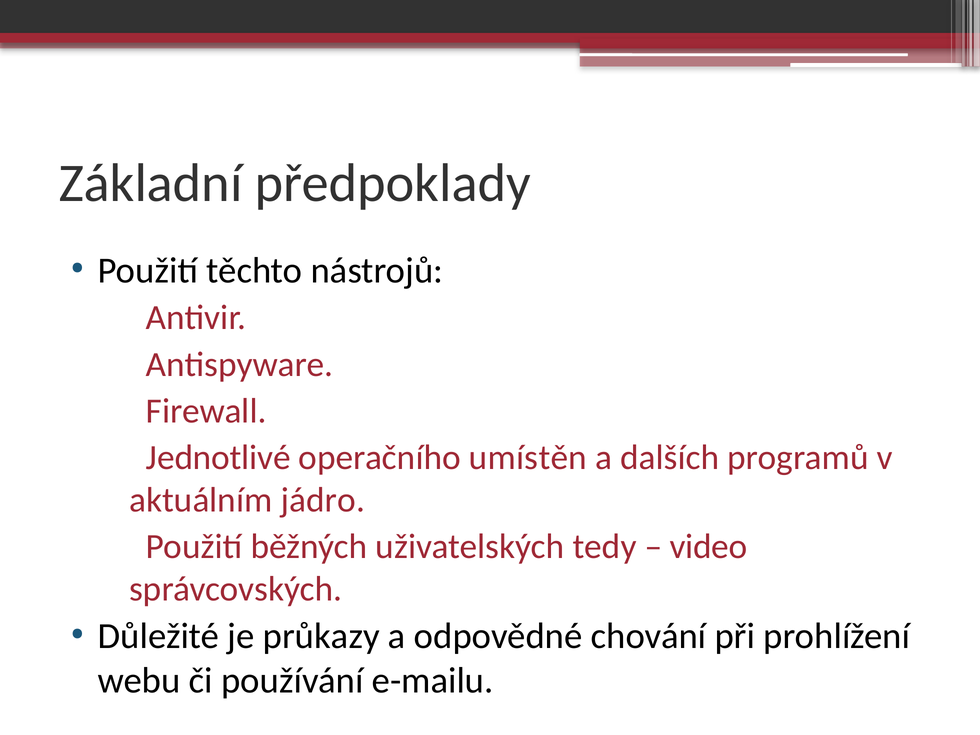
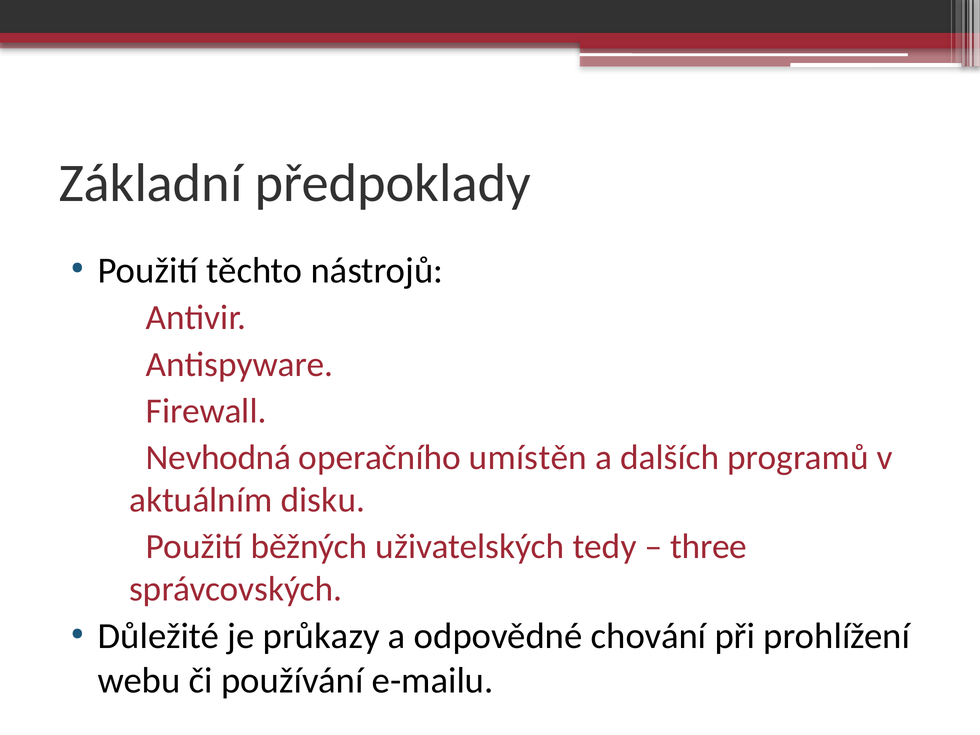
Jednotlivé: Jednotlivé -> Nevhodná
jádro: jádro -> disku
video: video -> three
